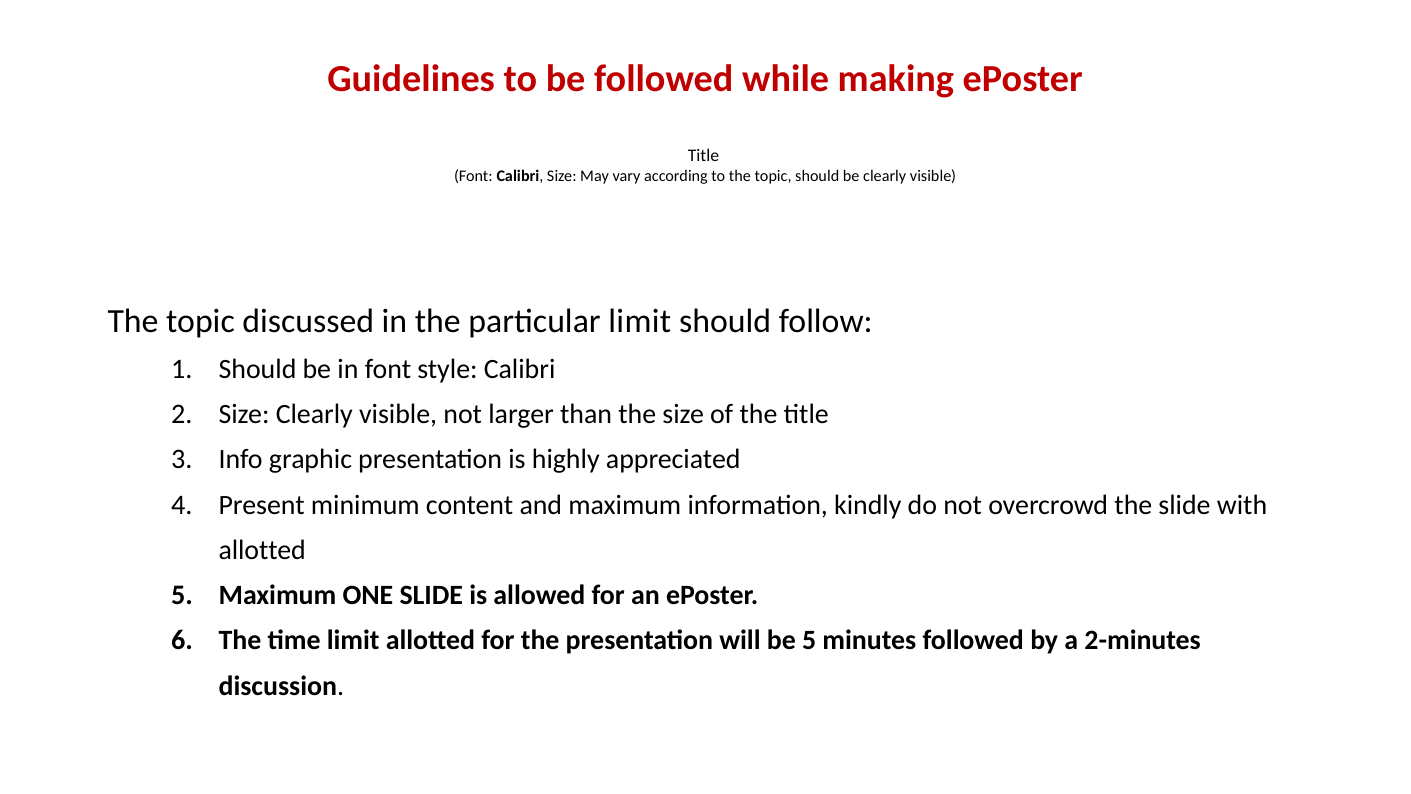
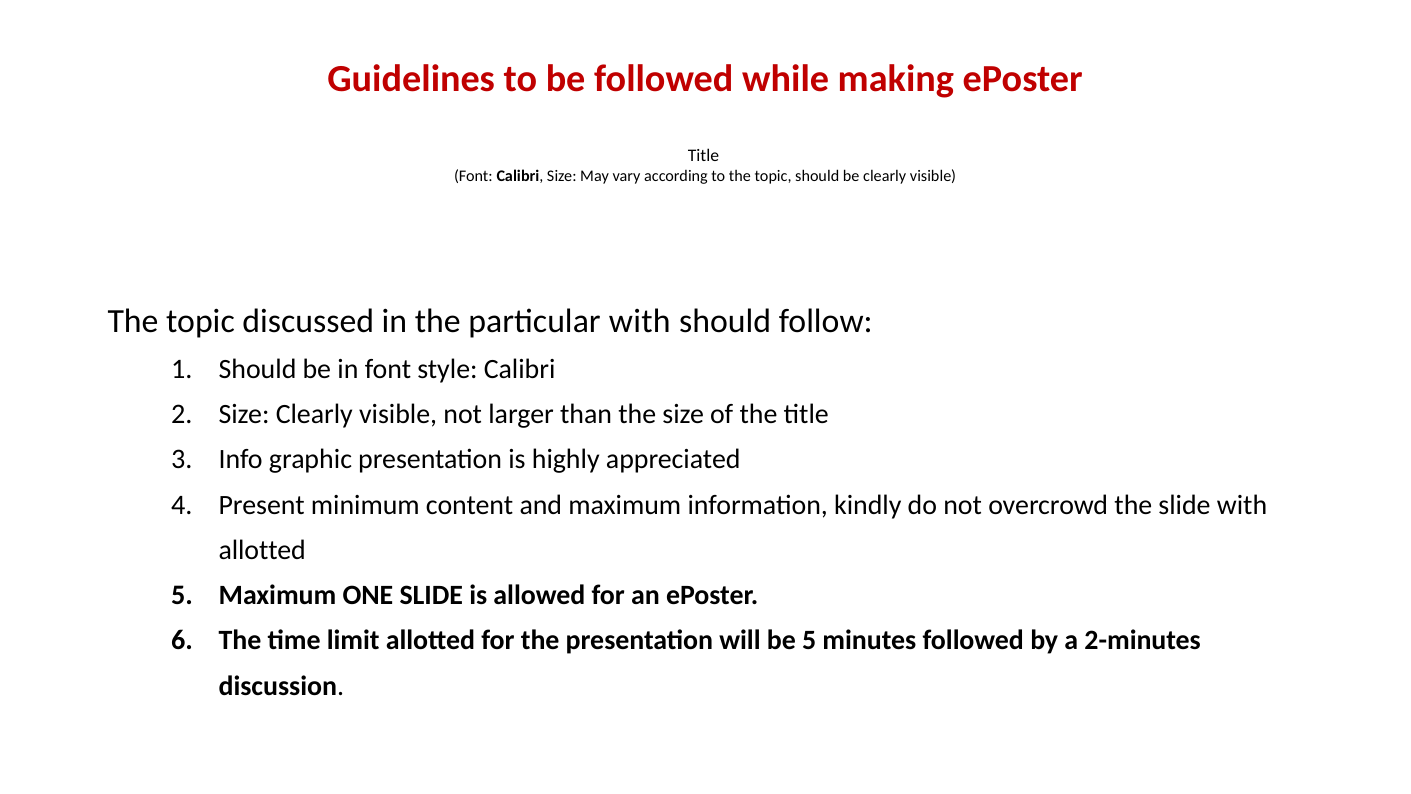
particular limit: limit -> with
